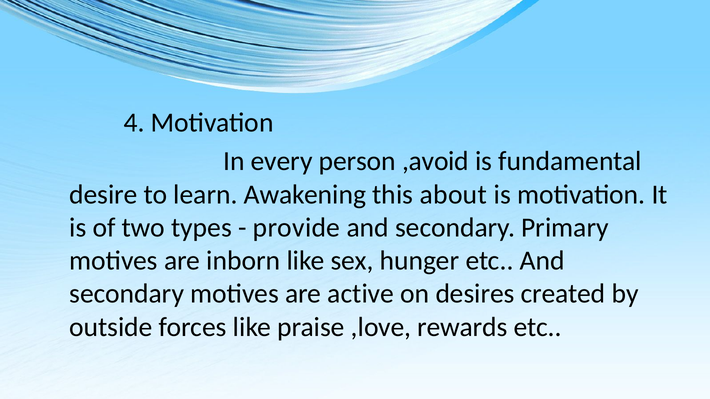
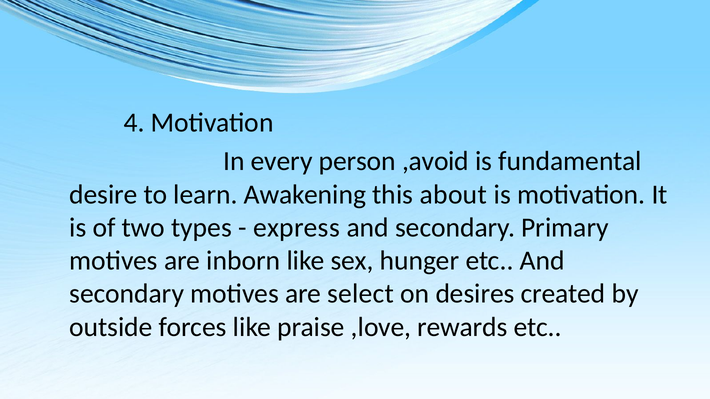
provide: provide -> express
active: active -> select
